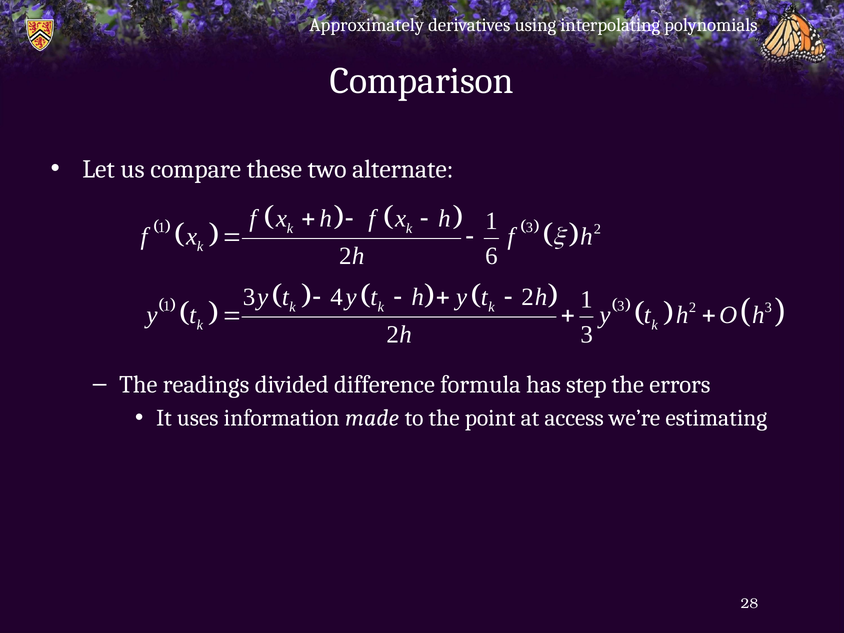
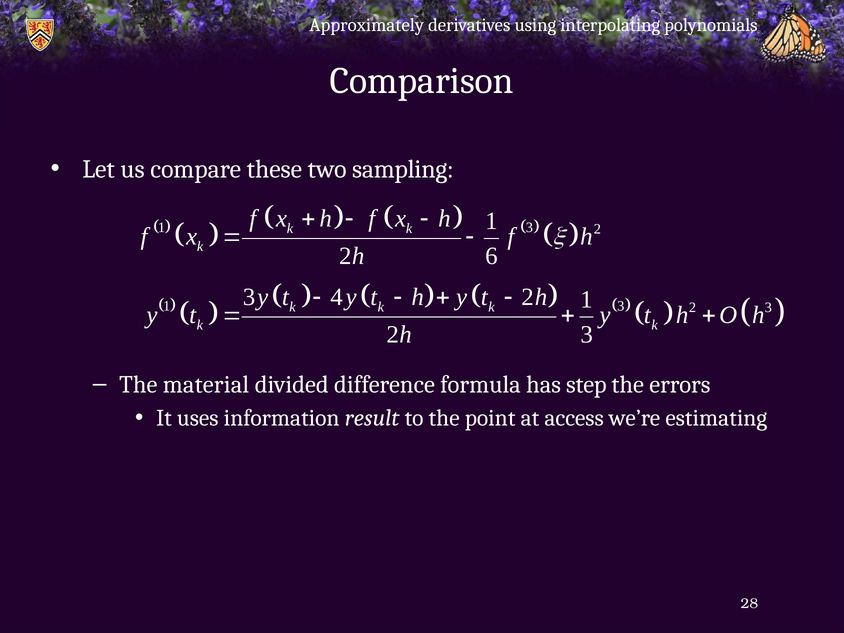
alternate: alternate -> sampling
readings: readings -> material
made: made -> result
